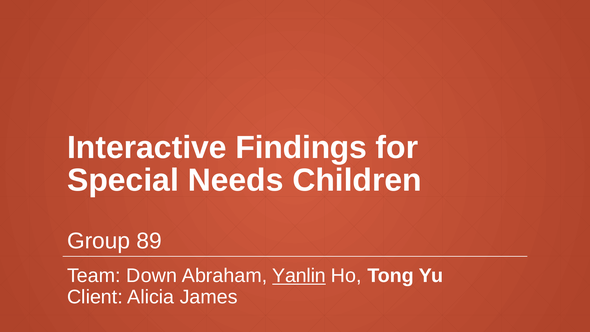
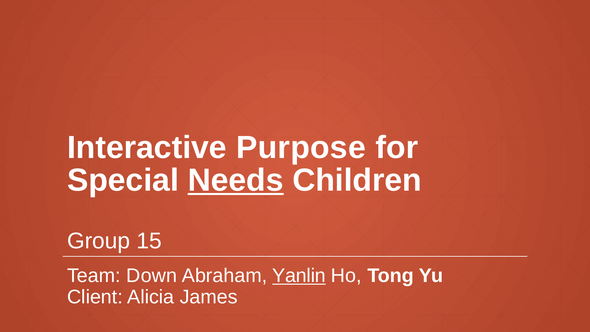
Findings: Findings -> Purpose
Needs underline: none -> present
89: 89 -> 15
